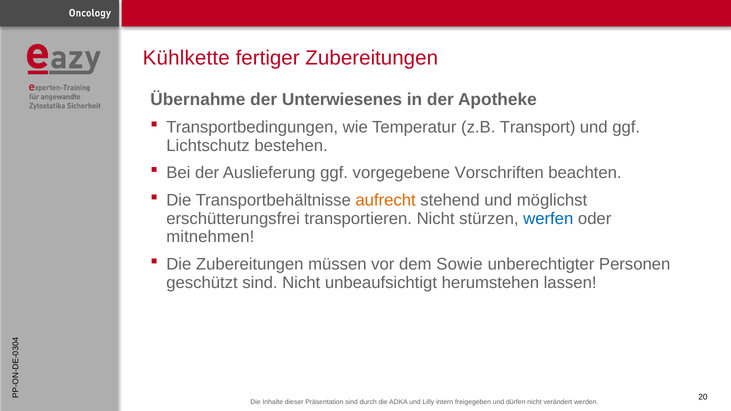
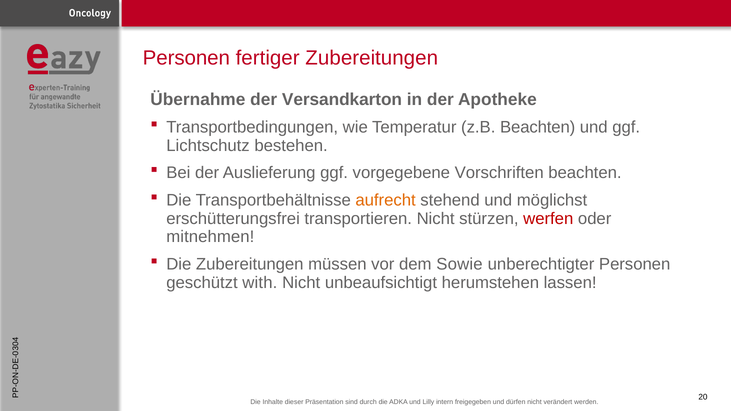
Kühlkette at (186, 58): Kühlkette -> Personen
Unterwiesenes: Unterwiesenes -> Versandkarton
z.B Transport: Transport -> Beachten
werfen colour: blue -> red
geschützt sind: sind -> with
